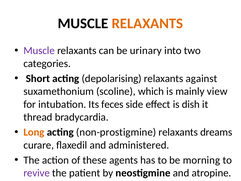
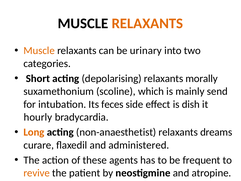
Muscle at (39, 51) colour: purple -> orange
against: against -> morally
view: view -> send
thread: thread -> hourly
non-prostigmine: non-prostigmine -> non-anaesthetist
morning: morning -> frequent
revive colour: purple -> orange
